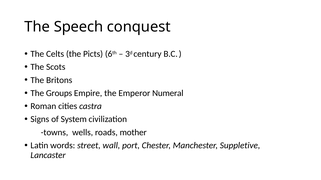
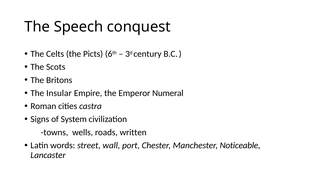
Groups: Groups -> Insular
mother: mother -> written
Suppletive: Suppletive -> Noticeable
